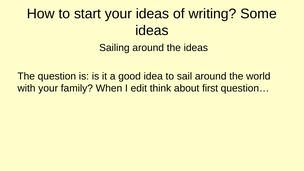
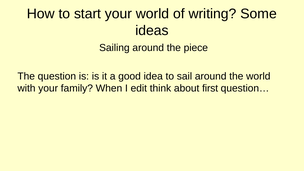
your ideas: ideas -> world
the ideas: ideas -> piece
